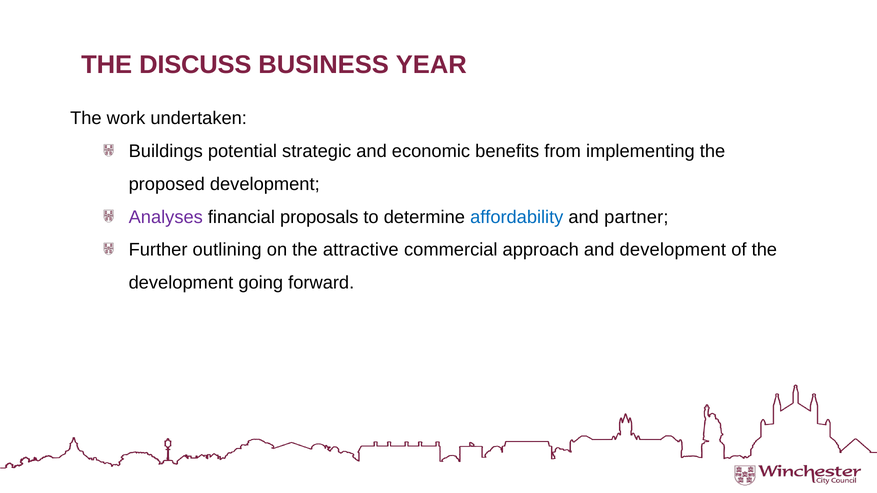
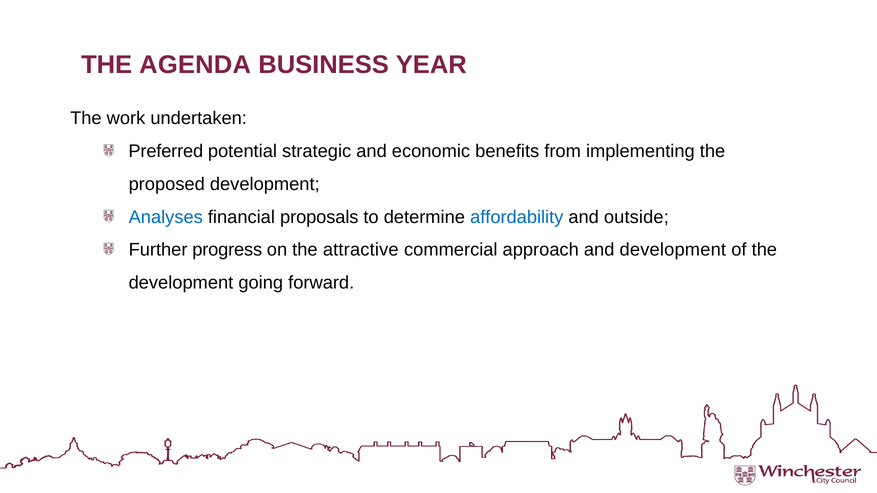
DISCUSS: DISCUSS -> AGENDA
Buildings: Buildings -> Preferred
Analyses colour: purple -> blue
partner: partner -> outside
outlining: outlining -> progress
